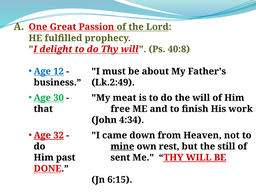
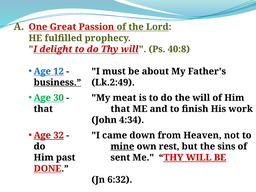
business underline: none -> present
that free: free -> that
still: still -> sins
6:15: 6:15 -> 6:32
